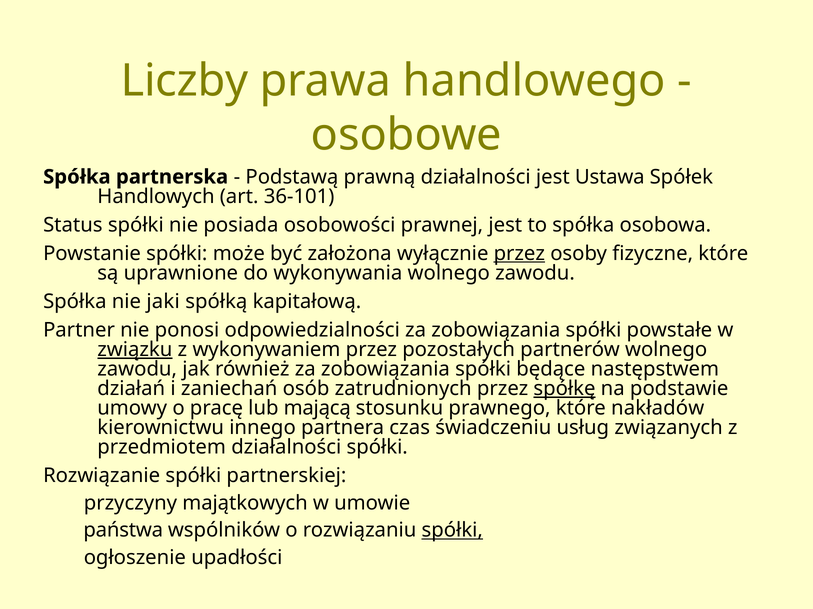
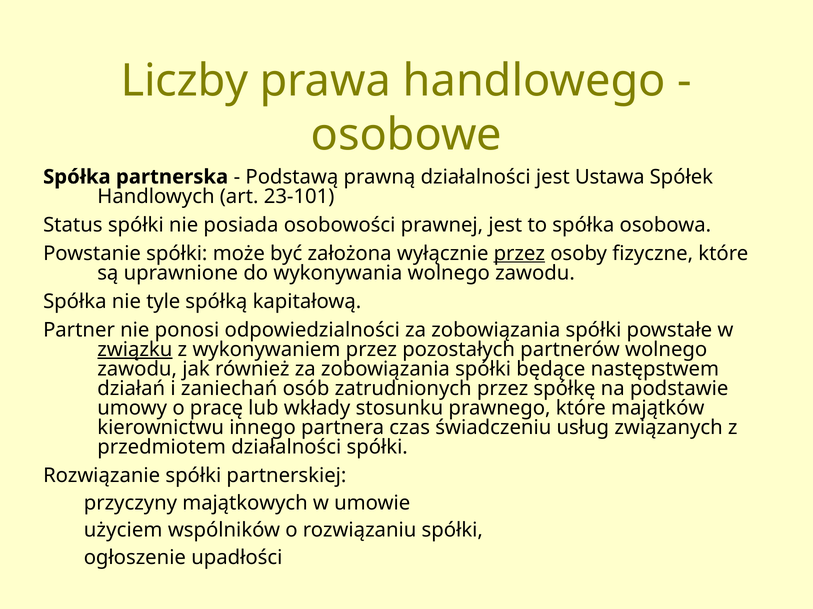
36-101: 36-101 -> 23-101
jaki: jaki -> tyle
spółkę underline: present -> none
mającą: mającą -> wkłady
nakładów: nakładów -> majątków
państwa: państwa -> użyciem
spółki at (452, 531) underline: present -> none
